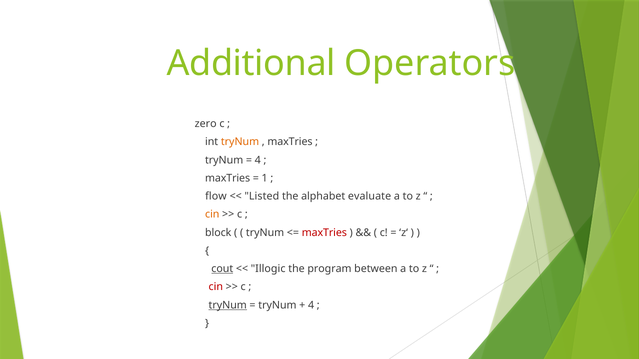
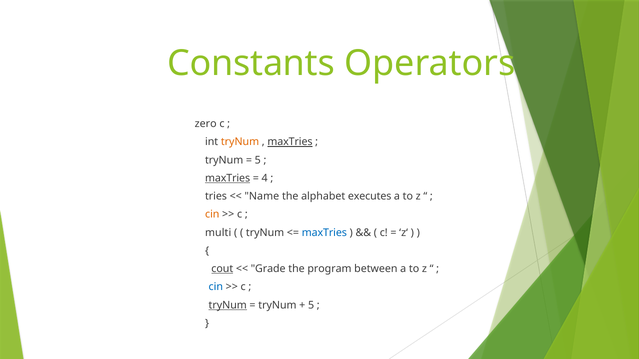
Additional: Additional -> Constants
maxTries at (290, 142) underline: none -> present
4 at (258, 160): 4 -> 5
maxTries at (228, 178) underline: none -> present
1: 1 -> 4
flow: flow -> tries
Listed: Listed -> Name
evaluate: evaluate -> executes
block: block -> multi
maxTries at (324, 233) colour: red -> blue
Illogic: Illogic -> Grade
cin at (216, 287) colour: red -> blue
4 at (311, 305): 4 -> 5
